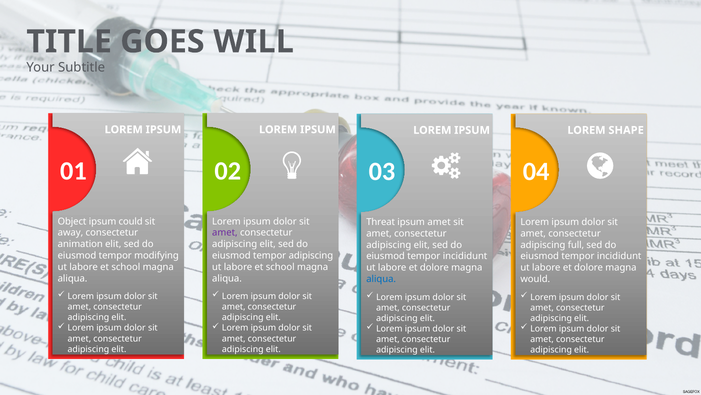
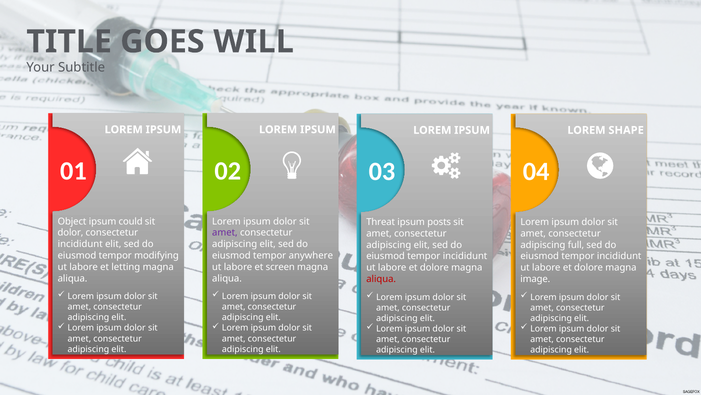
ipsum amet: amet -> posts
away at (70, 232): away -> dolor
animation at (80, 244): animation -> incididunt
tempor adipiscing: adipiscing -> anywhere
school at (126, 267): school -> letting
school at (280, 267): school -> screen
aliqua at (381, 279) colour: blue -> red
would: would -> image
